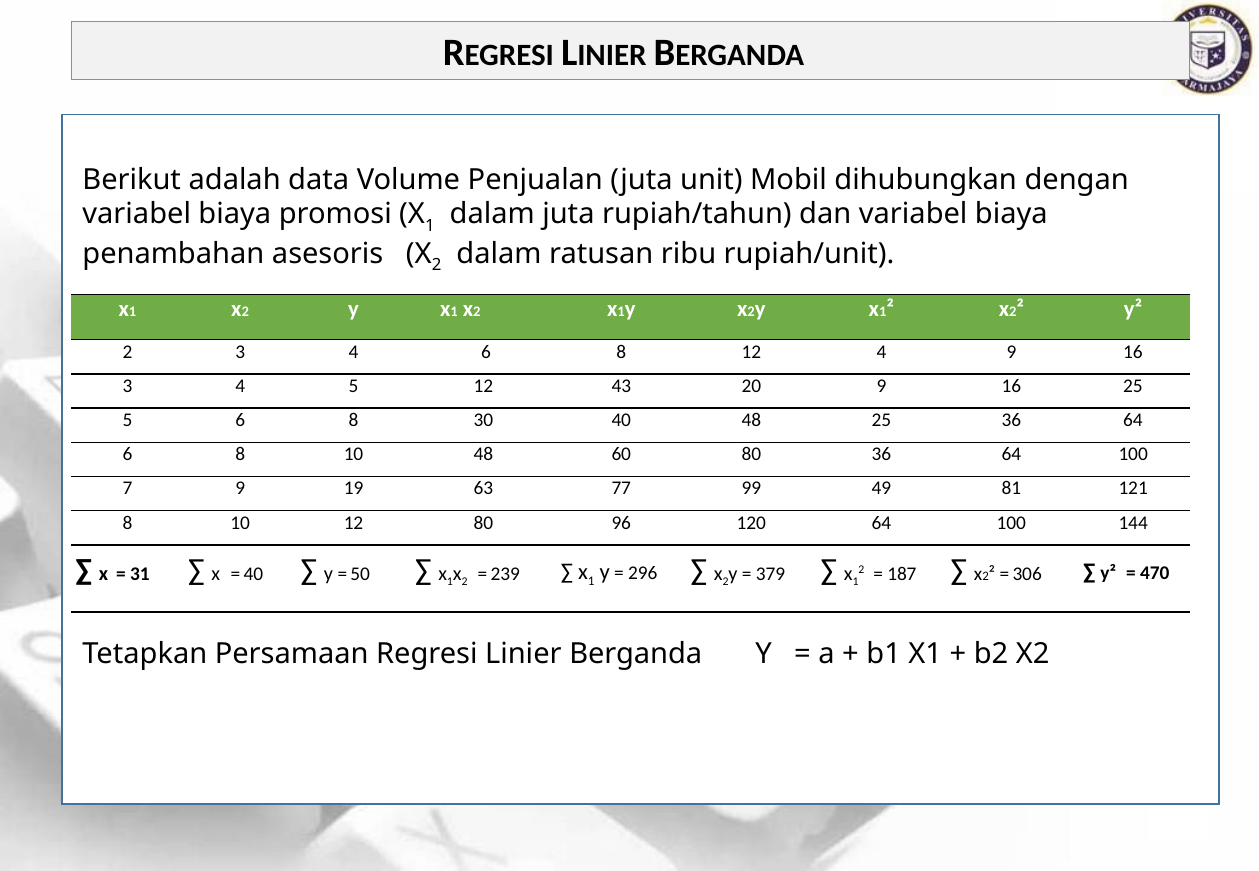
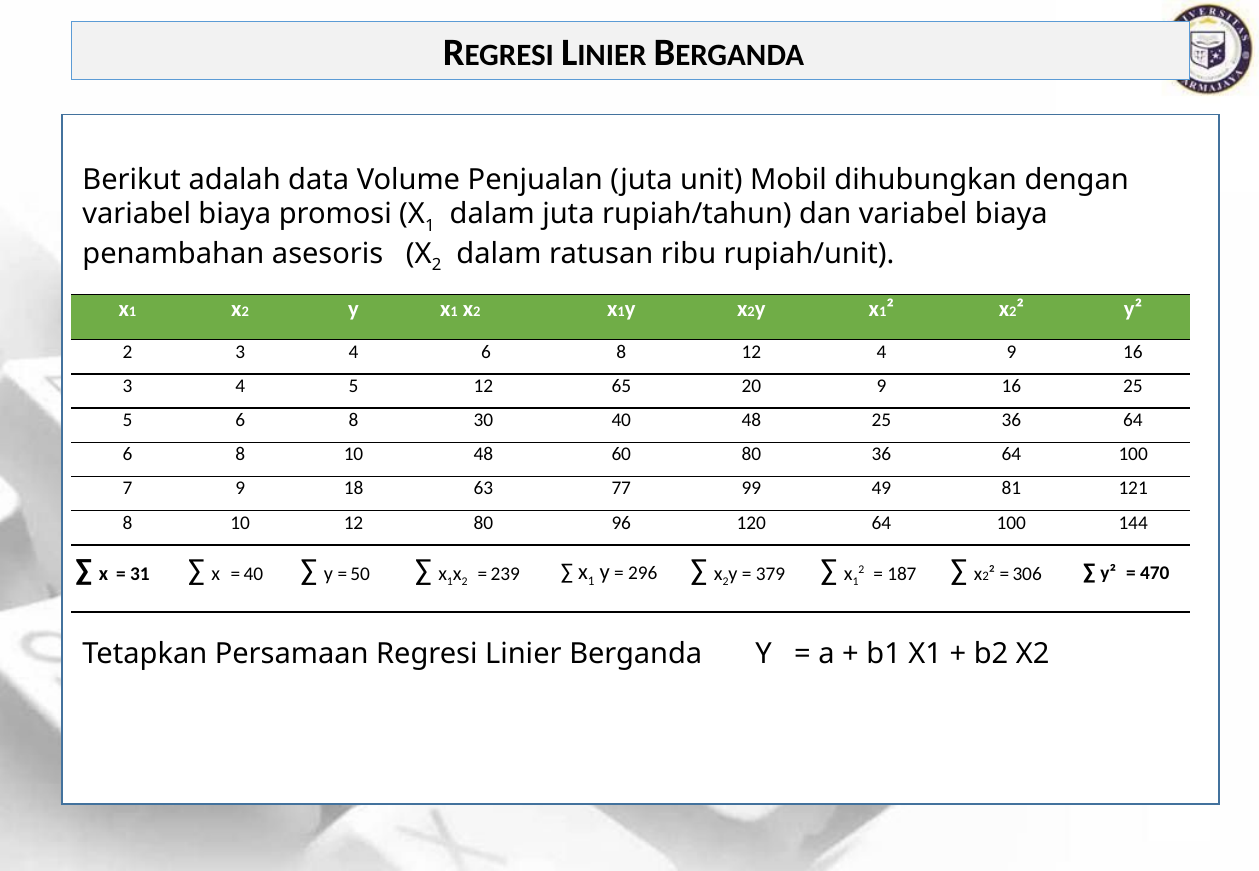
43: 43 -> 65
19: 19 -> 18
